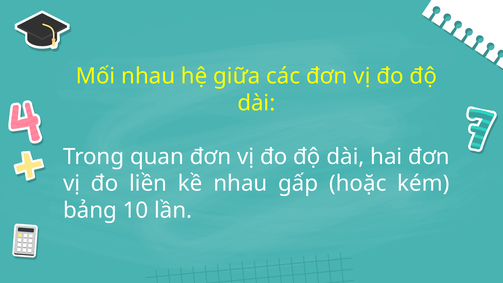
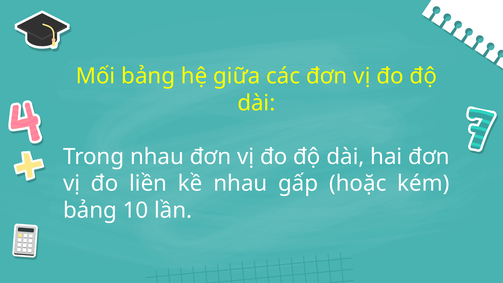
Mối nhau: nhau -> bảng
Trong quan: quan -> nhau
